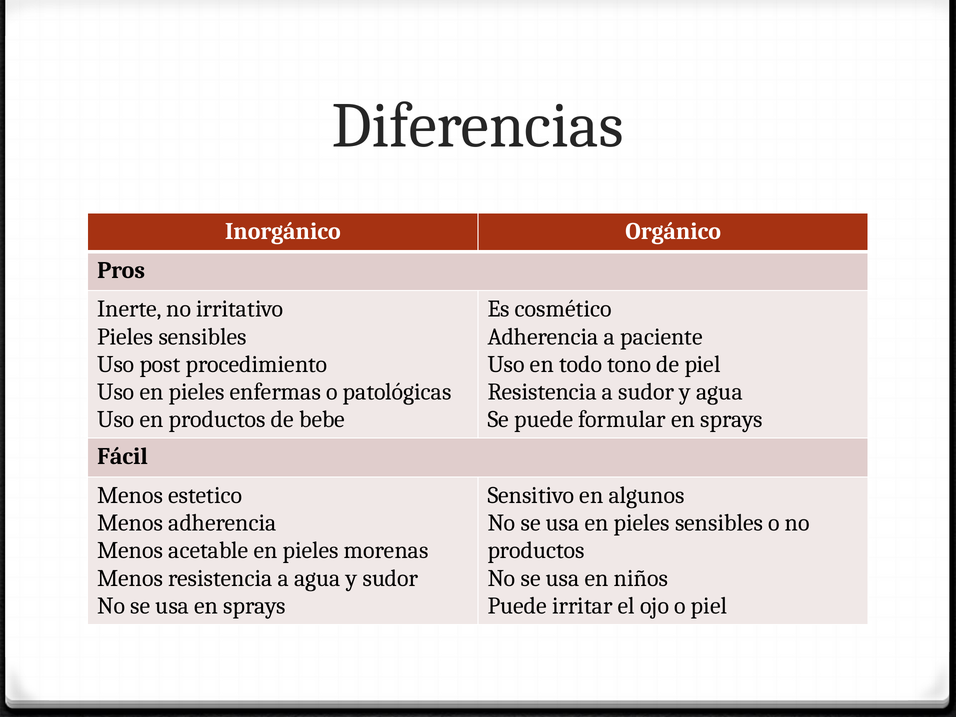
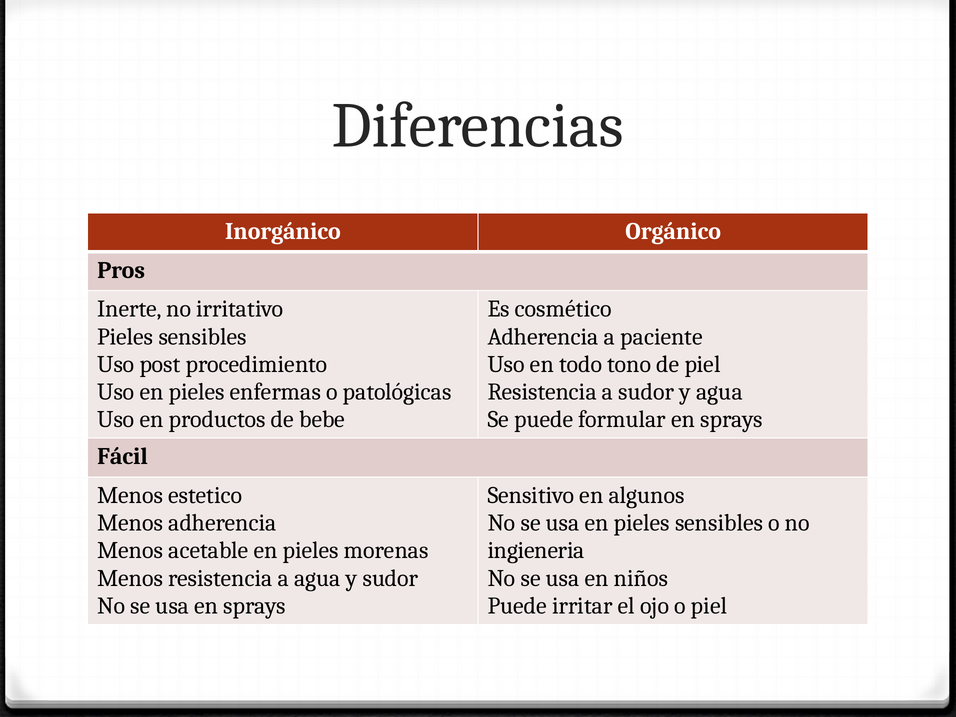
productos at (536, 551): productos -> ingieneria
